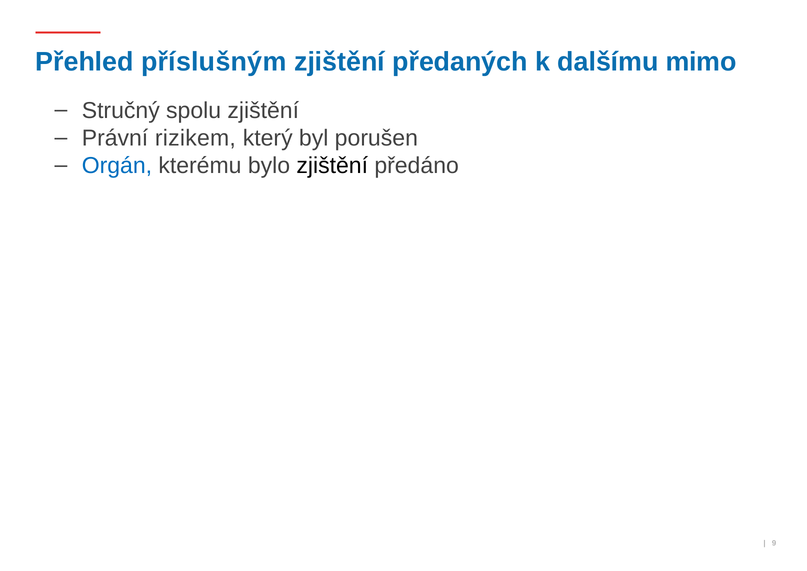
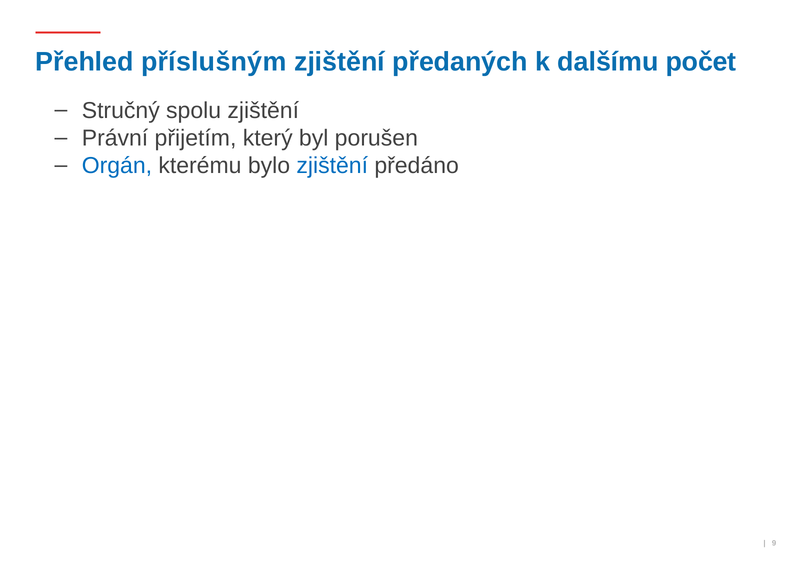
mimo: mimo -> počet
rizikem: rizikem -> přijetím
zjištění at (332, 166) colour: black -> blue
